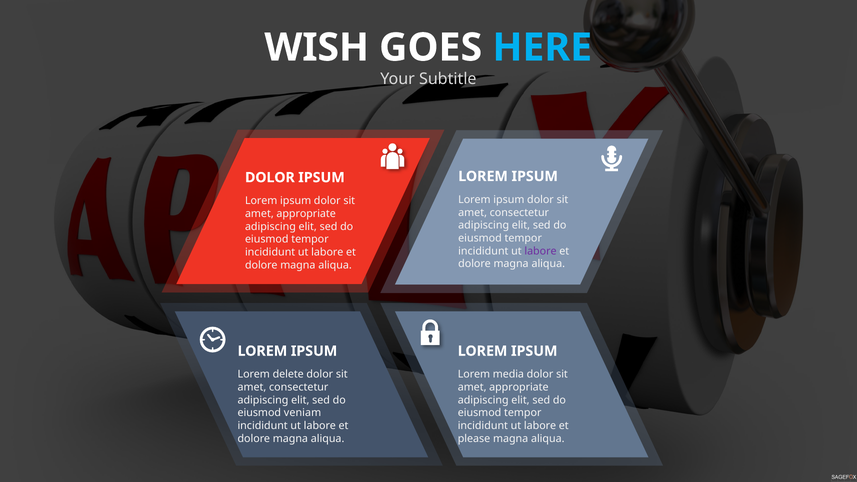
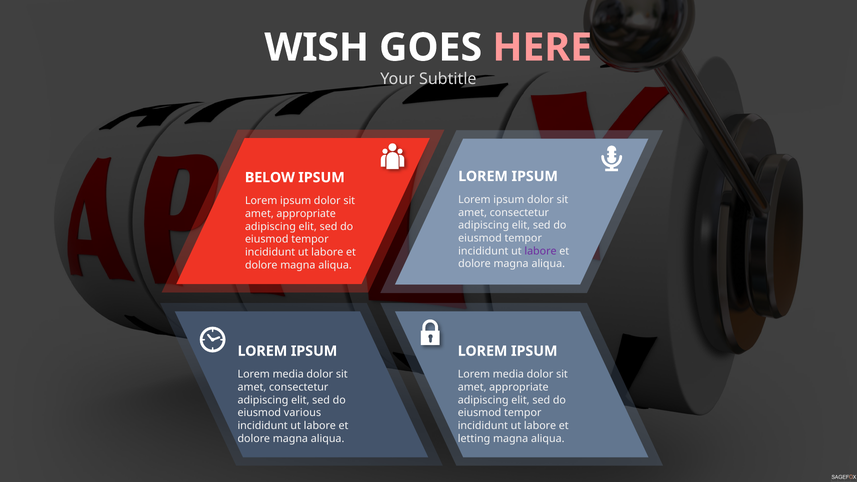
HERE colour: light blue -> pink
DOLOR at (270, 178): DOLOR -> BELOW
delete at (288, 374): delete -> media
veniam: veniam -> various
please: please -> letting
